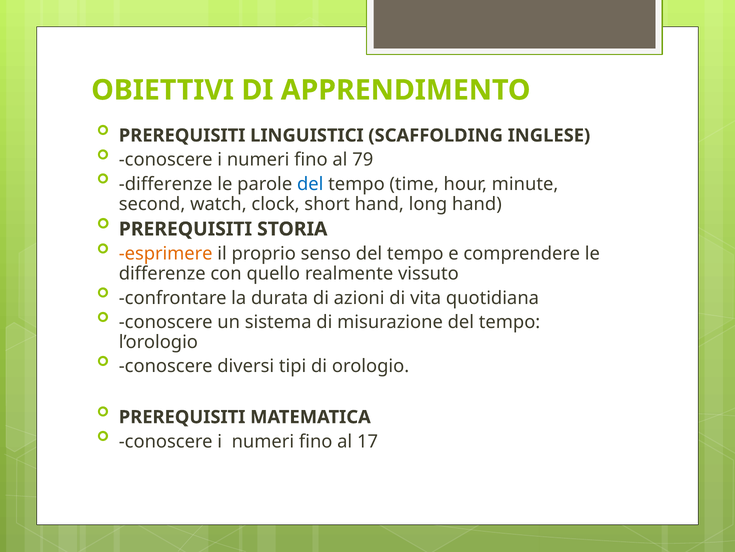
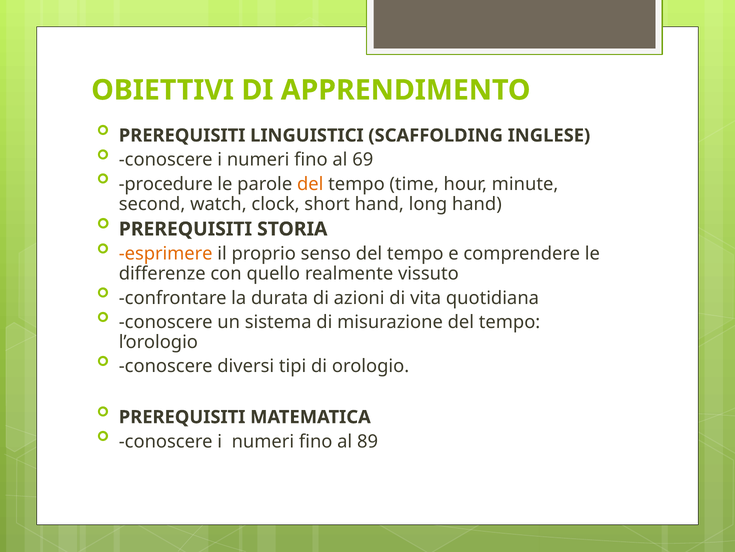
79: 79 -> 69
differenze at (166, 184): differenze -> procedure
del at (310, 184) colour: blue -> orange
17: 17 -> 89
